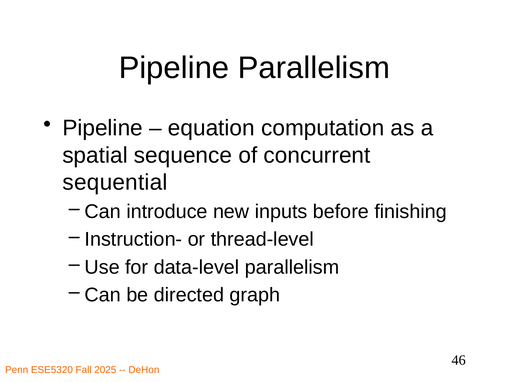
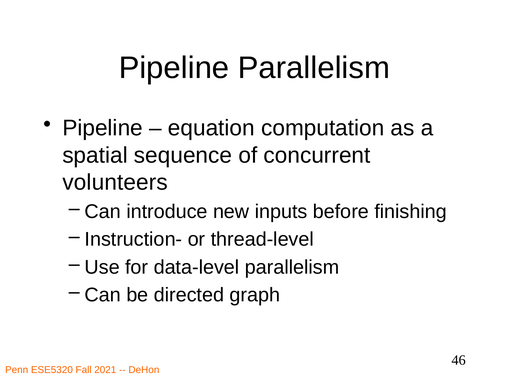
sequential: sequential -> volunteers
2025: 2025 -> 2021
